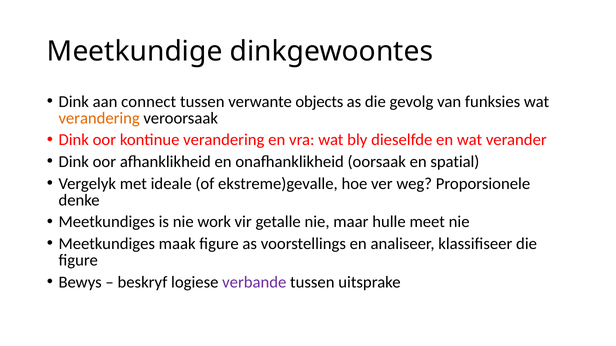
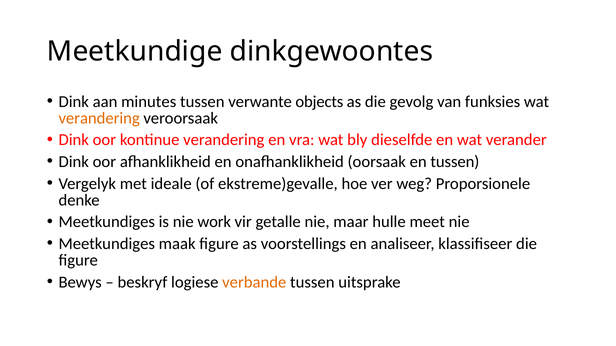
connect: connect -> minutes
en spatial: spatial -> tussen
verbande colour: purple -> orange
